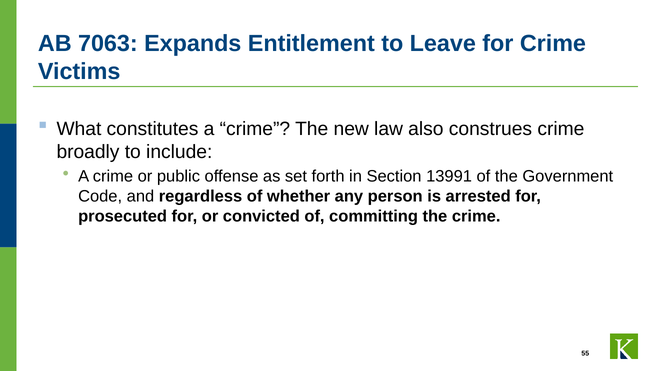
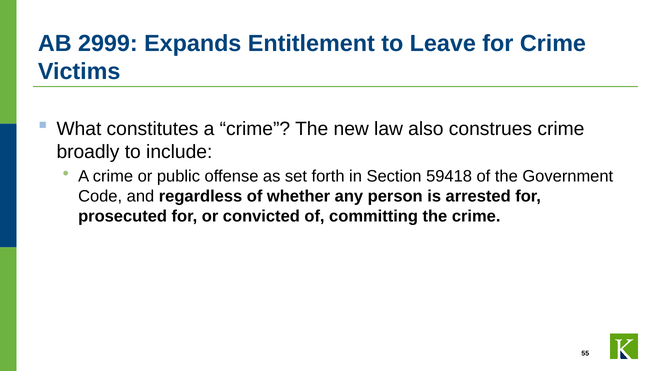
7063: 7063 -> 2999
13991: 13991 -> 59418
